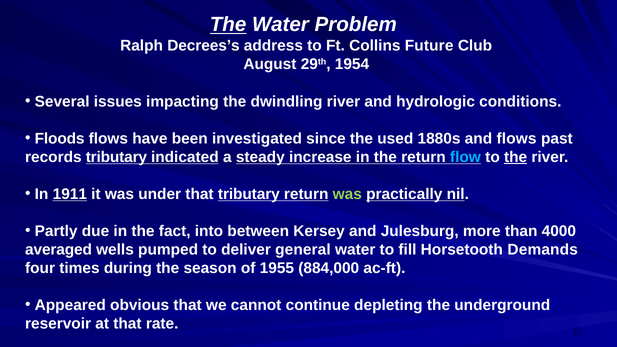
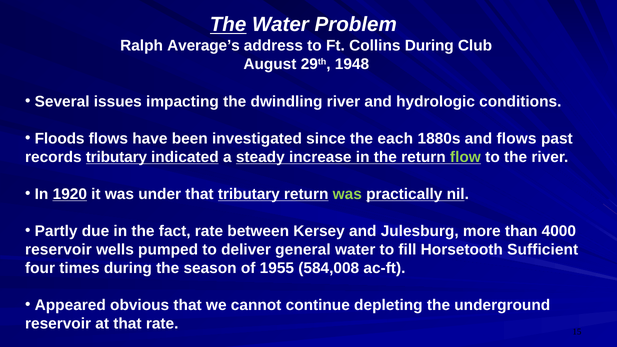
Decrees’s: Decrees’s -> Average’s
Collins Future: Future -> During
1954: 1954 -> 1948
used: used -> each
flow colour: light blue -> light green
the at (516, 157) underline: present -> none
1911: 1911 -> 1920
fact into: into -> rate
averaged at (59, 250): averaged -> reservoir
Demands: Demands -> Sufficient
884,000: 884,000 -> 584,008
